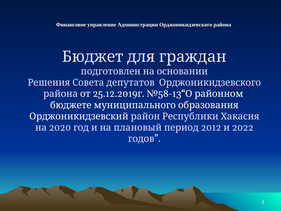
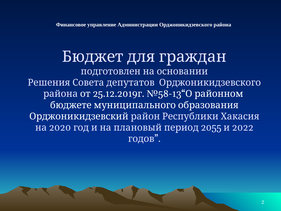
2012: 2012 -> 2055
